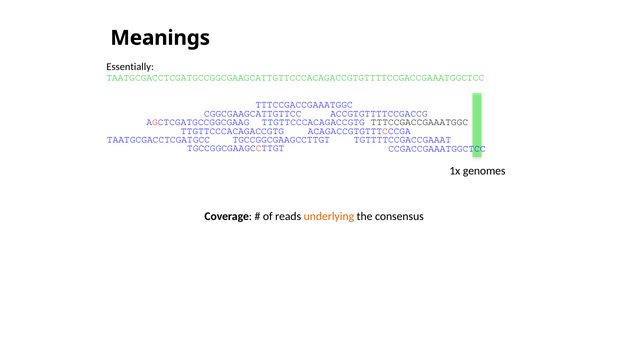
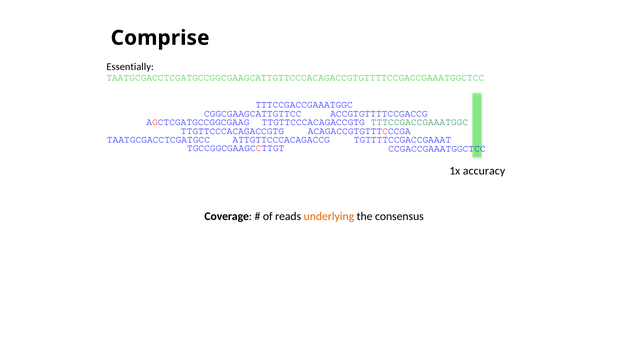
Meanings: Meanings -> Comprise
TTTCCGACCGAAATGGC at (420, 122) colour: black -> green
TGCCGGCGAAGCCTTGT at (281, 140): TGCCGGCGAAGCCTTGT -> ATTGTTCCCACAGACCG
genomes: genomes -> accuracy
